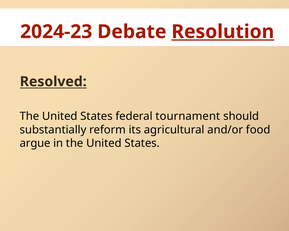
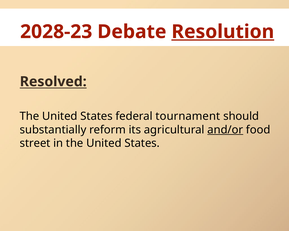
2024-23: 2024-23 -> 2028-23
and/or underline: none -> present
argue: argue -> street
